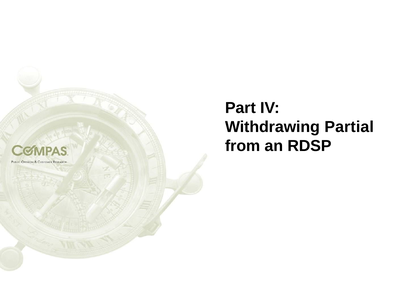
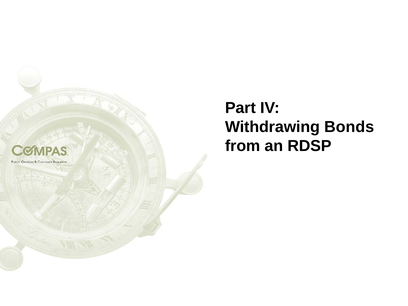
Partial: Partial -> Bonds
